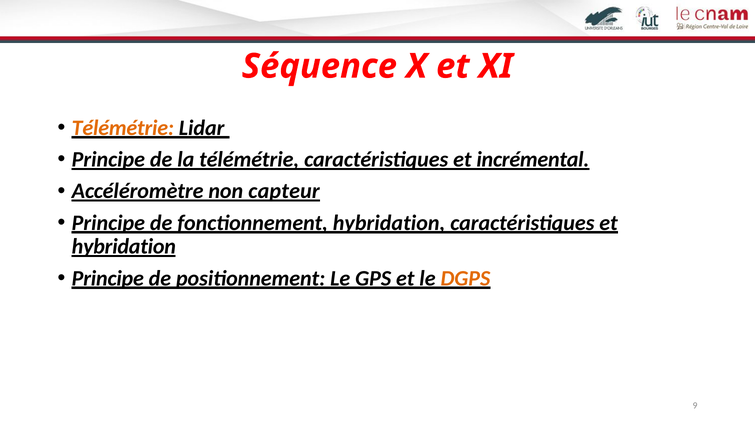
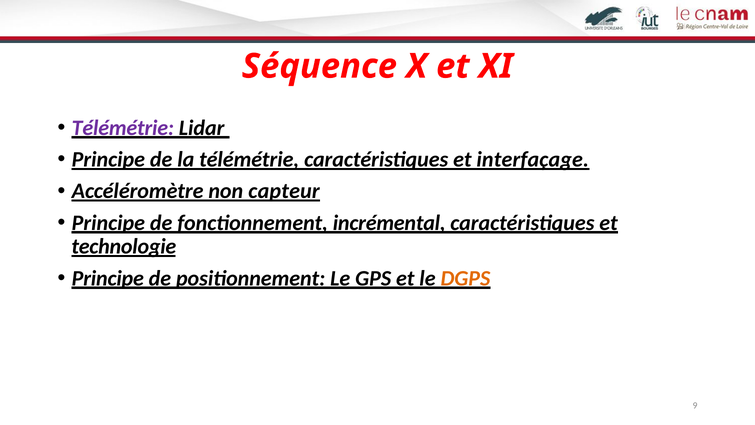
Télémétrie at (123, 128) colour: orange -> purple
incrémental: incrémental -> interfaçage
fonctionnement hybridation: hybridation -> incrémental
hybridation at (124, 246): hybridation -> technologie
